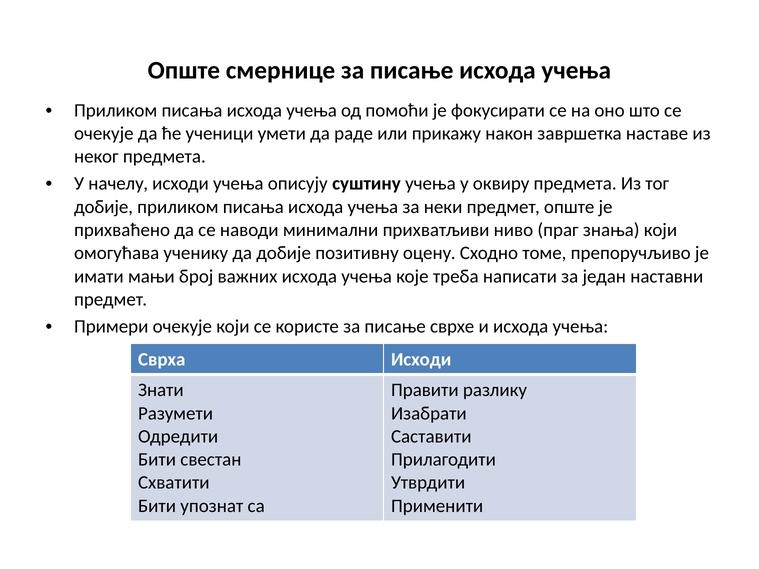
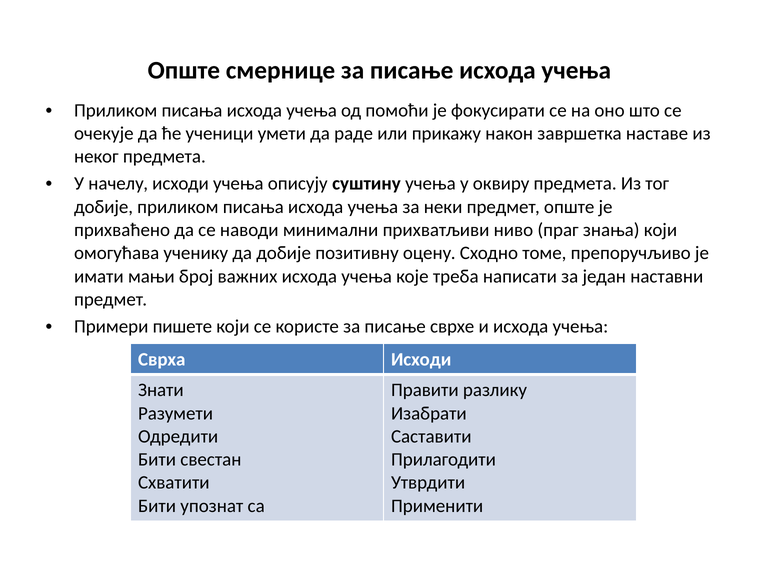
Примери очекује: очекује -> пишете
